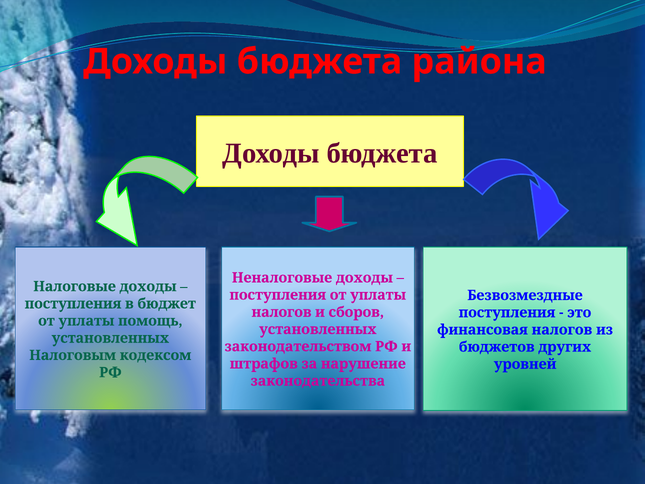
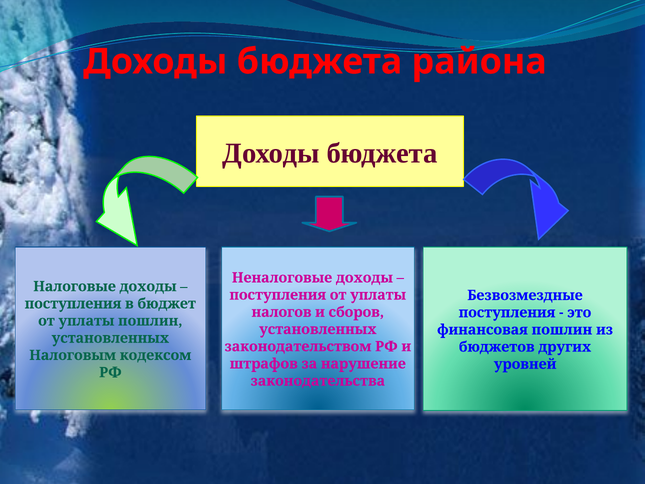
уплаты помощь: помощь -> пошлин
финансовая налогов: налогов -> пошлин
